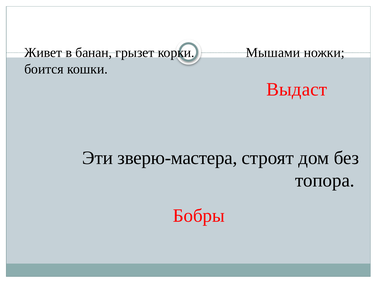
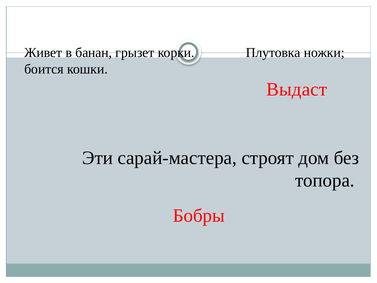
Мышами: Мышами -> Плутовка
зверю-мастера: зверю-мастера -> сарай-мастера
